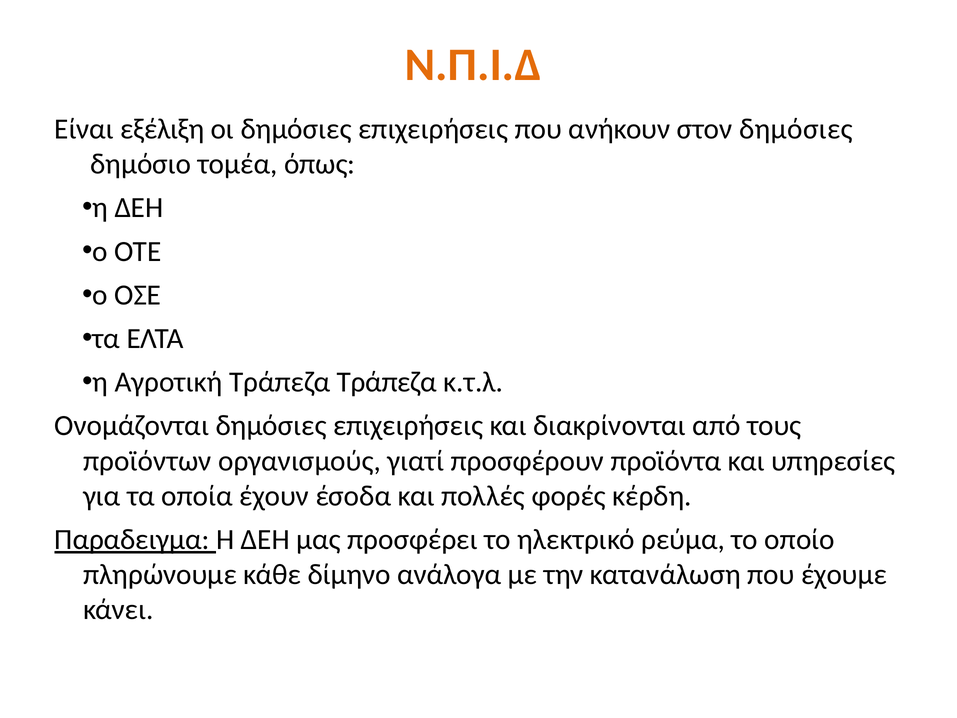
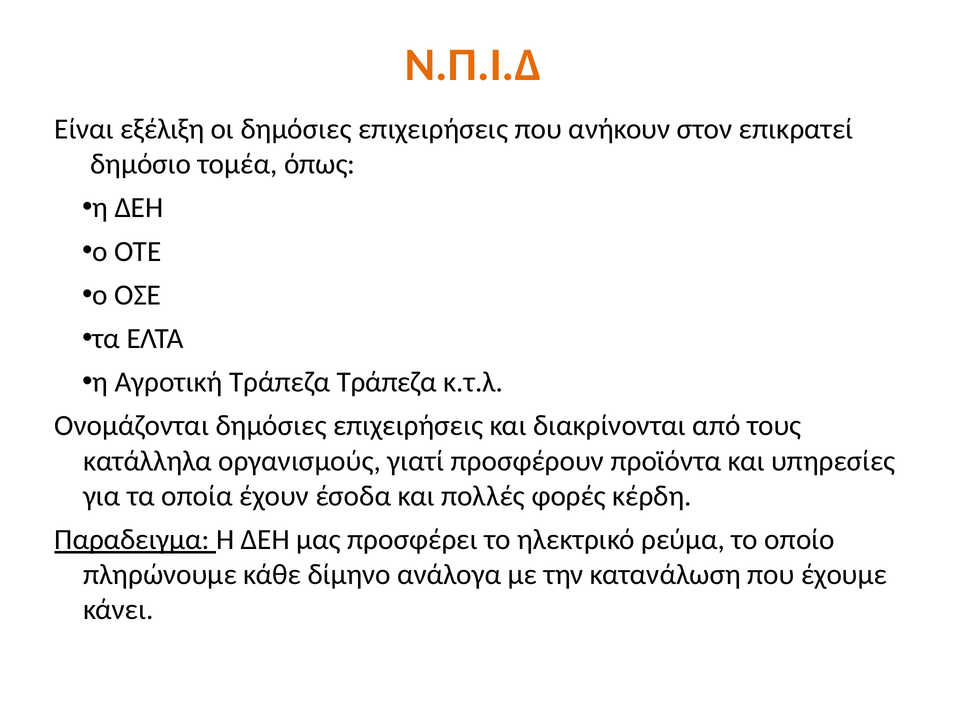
στον δημόσιες: δημόσιες -> επικρατεί
προϊόντων: προϊόντων -> κατάλληλα
